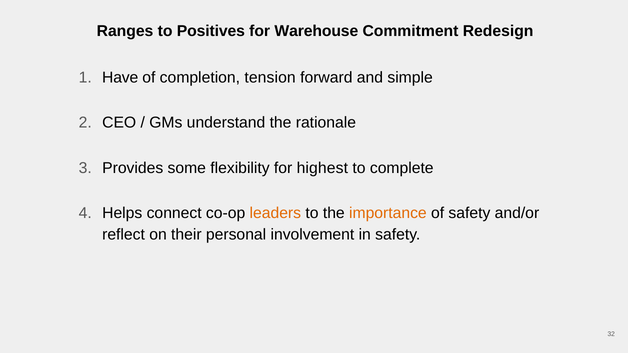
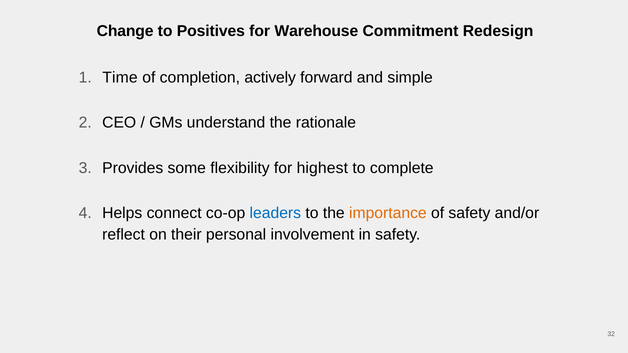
Ranges: Ranges -> Change
Have: Have -> Time
tension: tension -> actively
leaders colour: orange -> blue
